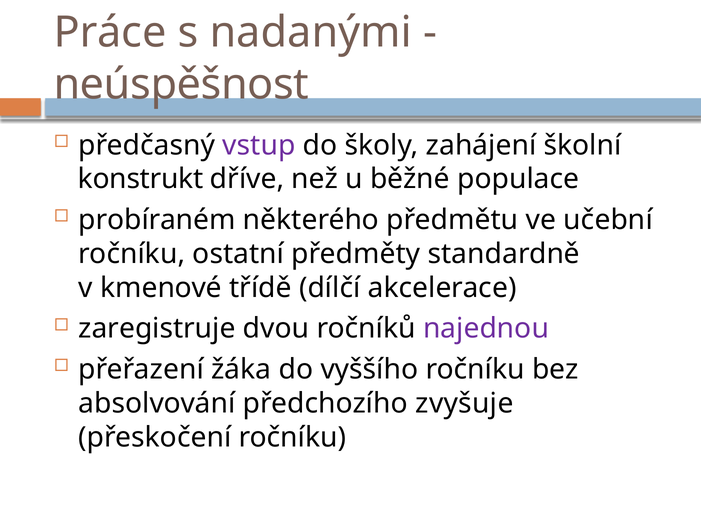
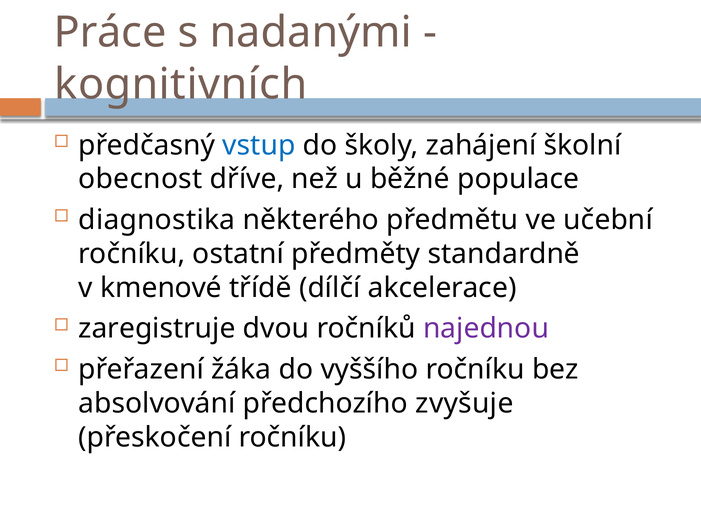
neúspěšnost: neúspěšnost -> kognitivních
vstup colour: purple -> blue
konstrukt: konstrukt -> obecnost
probíraném: probíraném -> diagnostika
